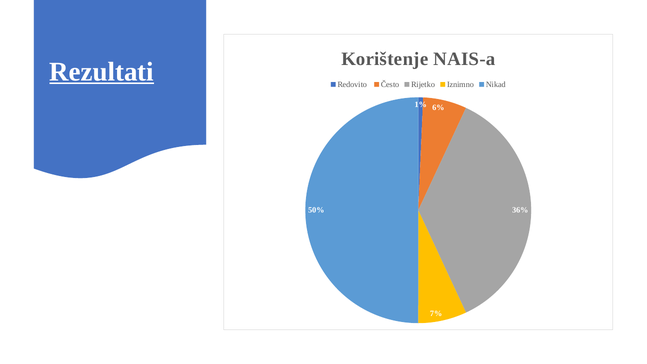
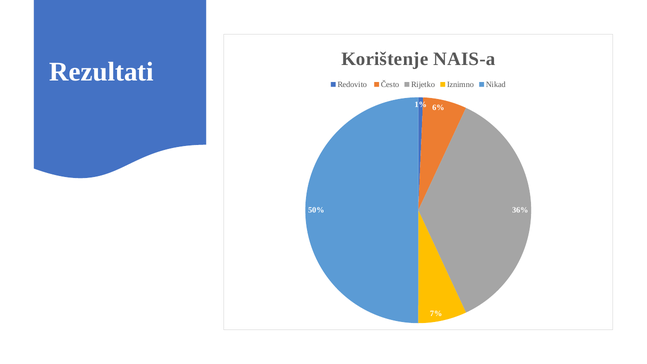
Rezultati underline: present -> none
